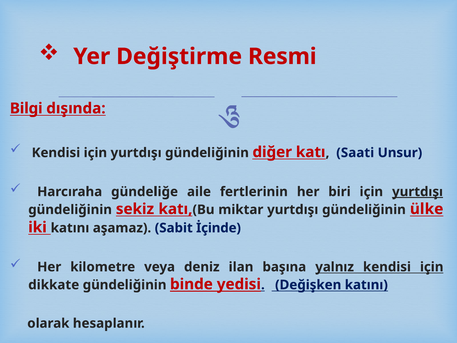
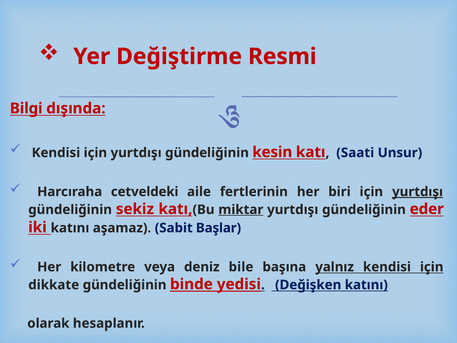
diğer: diğer -> kesin
gündeliğe: gündeliğe -> cetveldeki
miktar underline: none -> present
ülke: ülke -> eder
İçinde: İçinde -> Başlar
ilan: ilan -> bile
